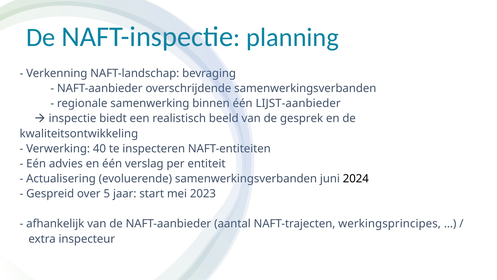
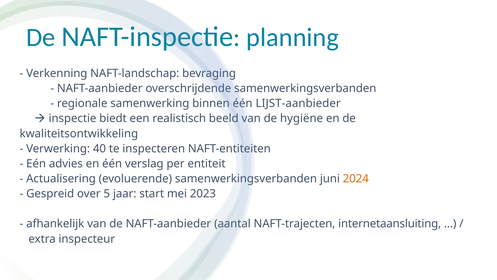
gesprek: gesprek -> hygiëne
2024 colour: black -> orange
werkingsprincipes: werkingsprincipes -> internetaansluiting
